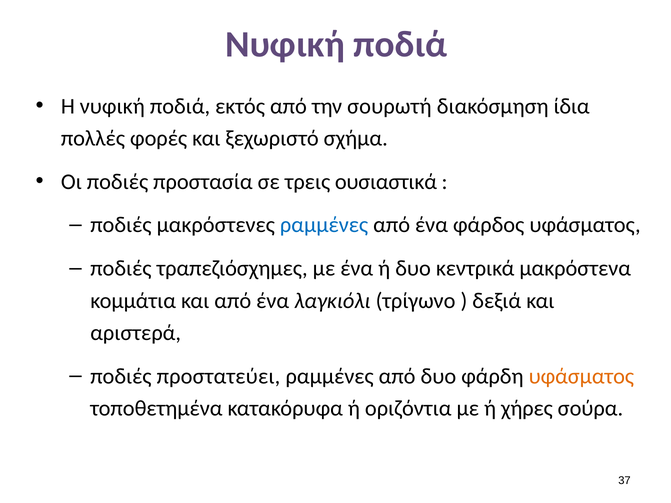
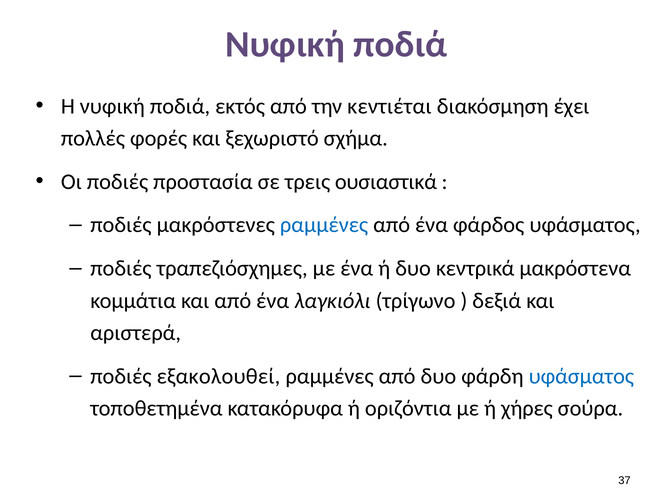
σουρωτή: σουρωτή -> κεντιέται
ίδια: ίδια -> έχει
προστατεύει: προστατεύει -> εξακολουθεί
υφάσματος at (581, 376) colour: orange -> blue
